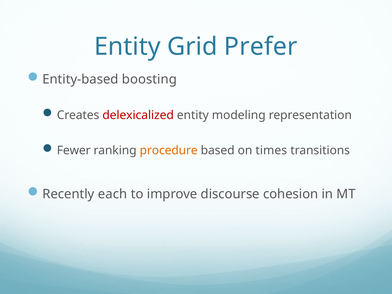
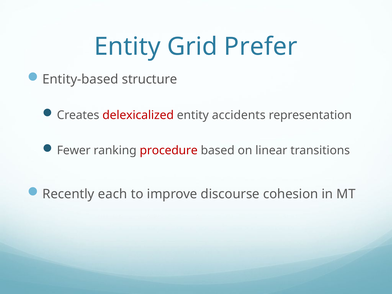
boosting: boosting -> structure
modeling: modeling -> accidents
procedure colour: orange -> red
times: times -> linear
